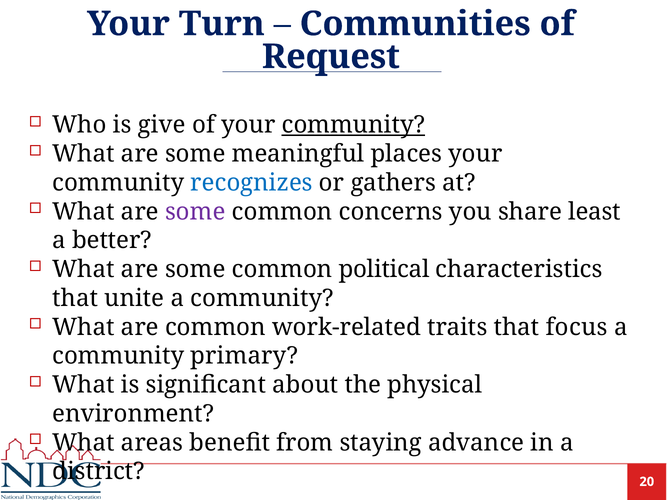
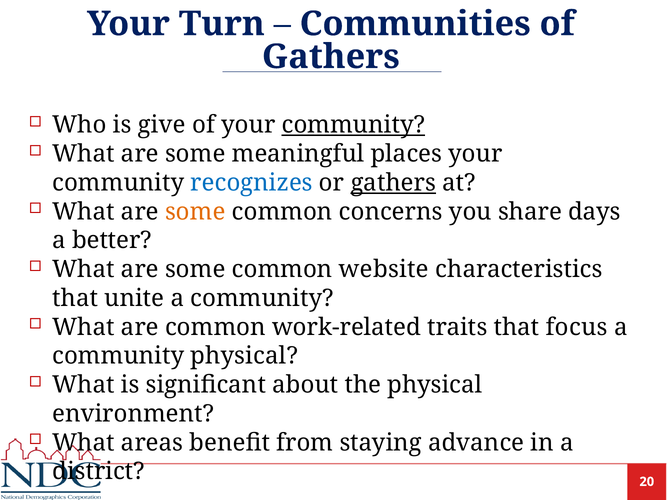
Request at (331, 57): Request -> Gathers
gathers at (393, 183) underline: none -> present
some at (195, 212) colour: purple -> orange
least: least -> days
political: political -> website
community primary: primary -> physical
